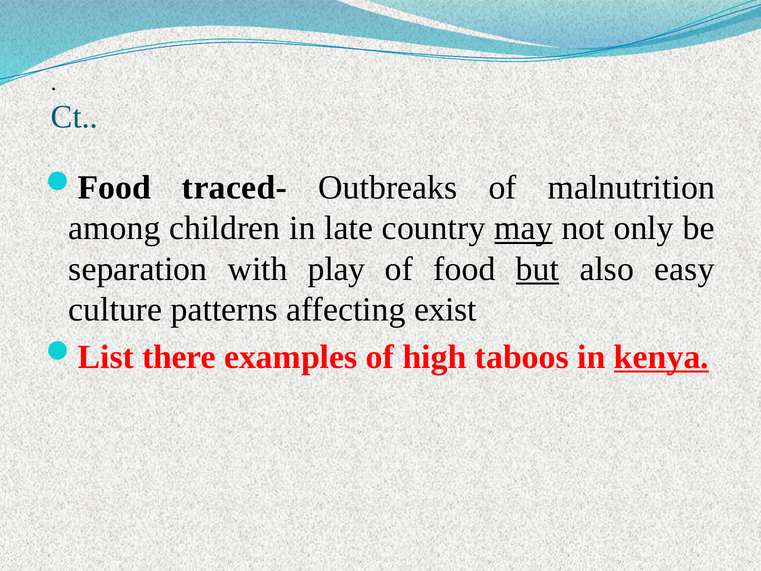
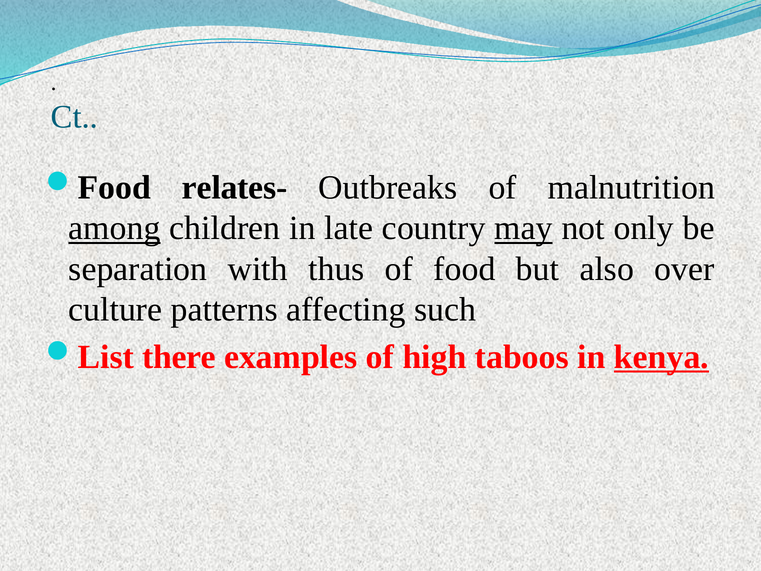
traced-: traced- -> relates-
among underline: none -> present
play: play -> thus
but underline: present -> none
easy: easy -> over
exist: exist -> such
